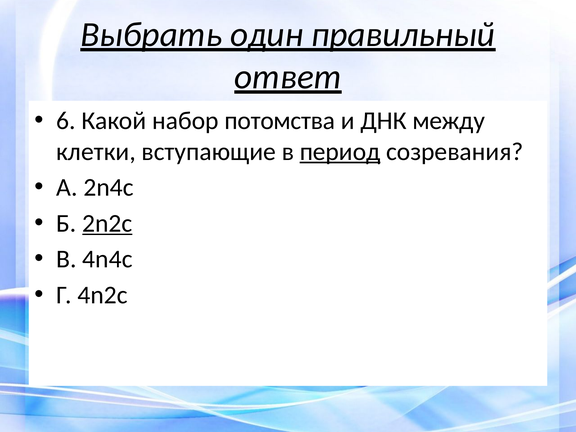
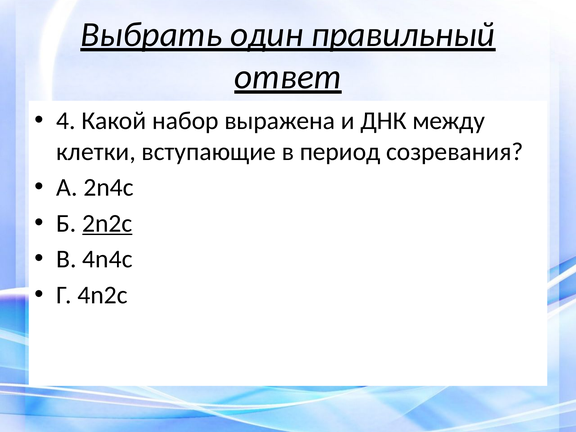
6: 6 -> 4
потомства: потомства -> выражена
период underline: present -> none
